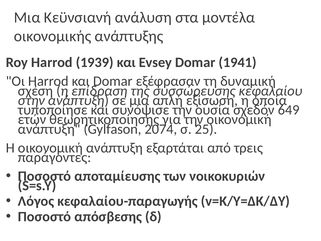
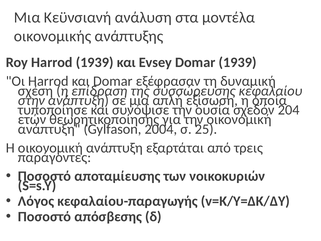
Domar 1941: 1941 -> 1939
649: 649 -> 204
2074: 2074 -> 2004
